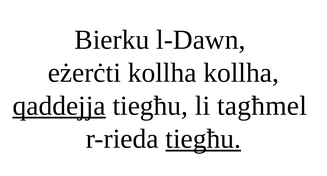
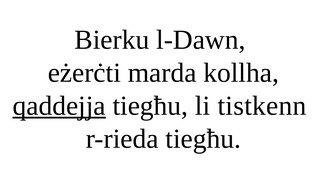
eżerċti kollha: kollha -> marda
tagħmel: tagħmel -> tistkenn
tiegħu at (203, 139) underline: present -> none
